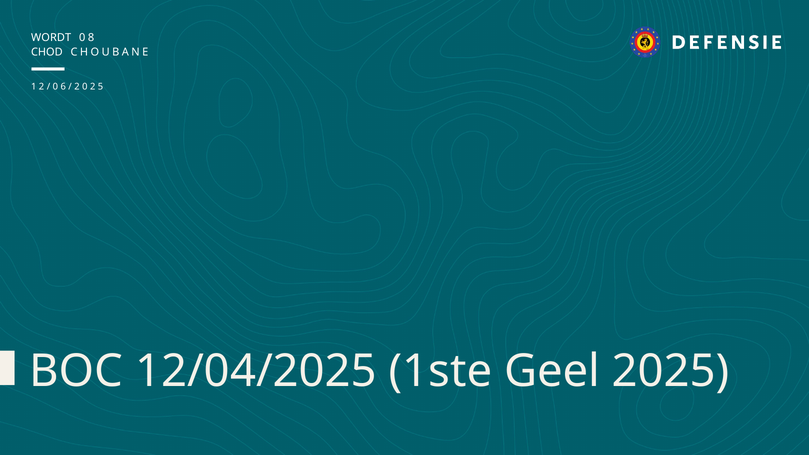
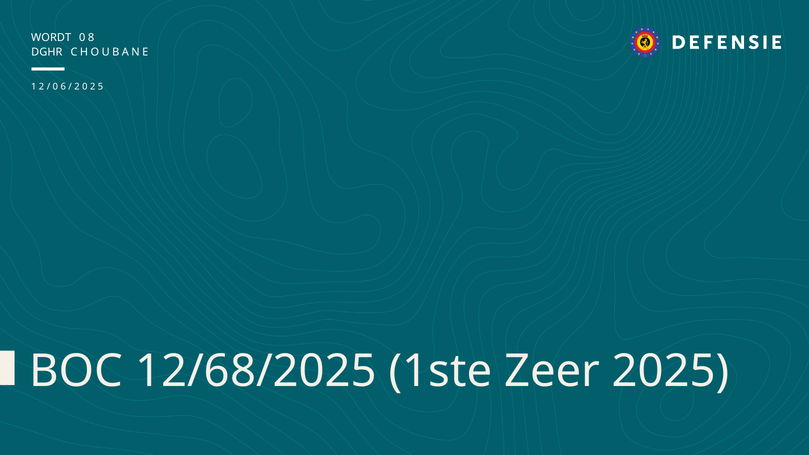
CHOD: CHOD -> DGHR
12/04/2025: 12/04/2025 -> 12/68/2025
Geel: Geel -> Zeer
